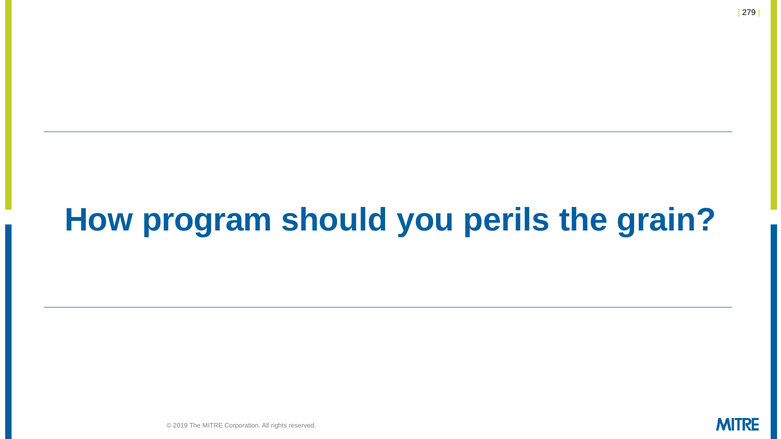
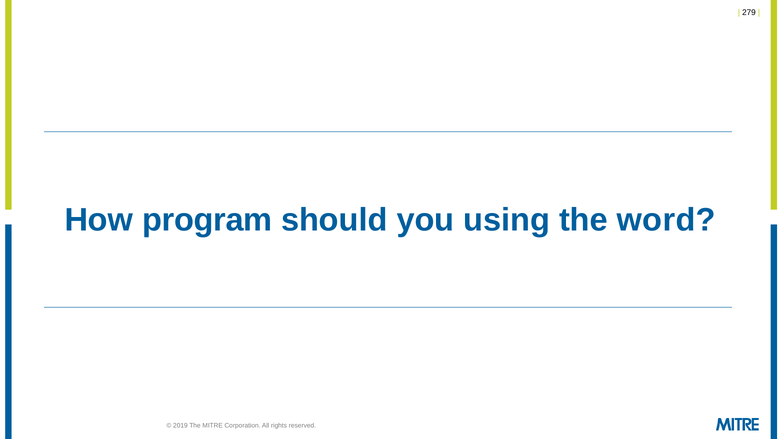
perils: perils -> using
grain: grain -> word
